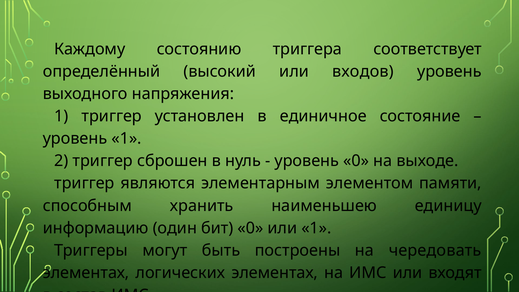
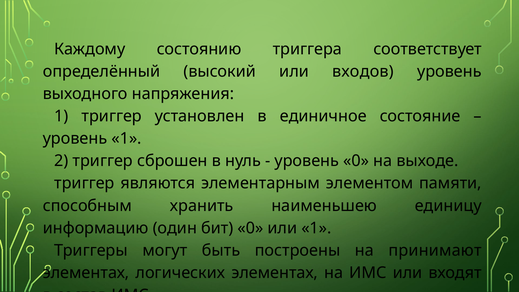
чередовать: чередовать -> принимают
